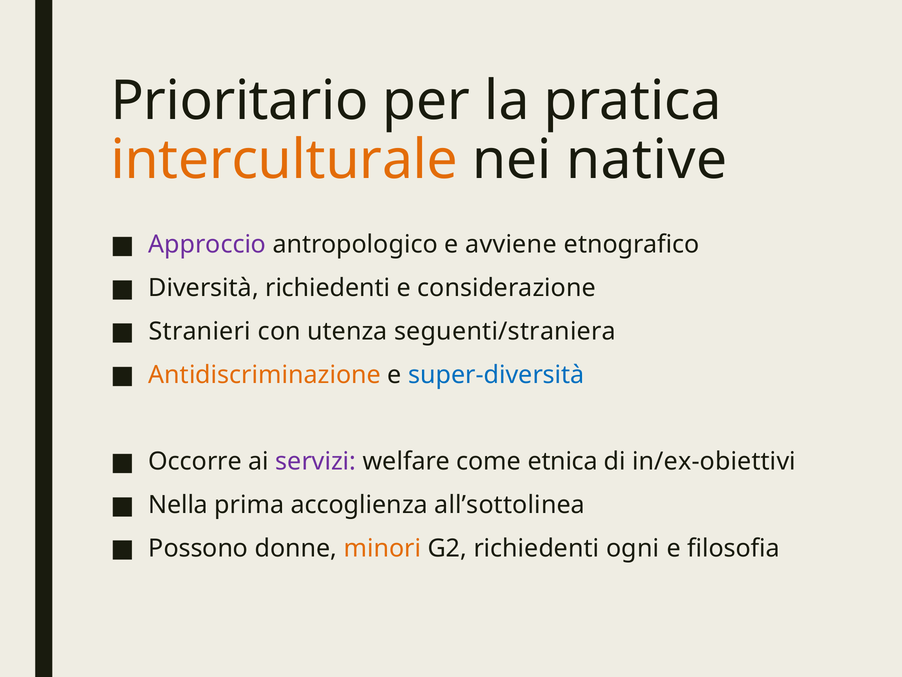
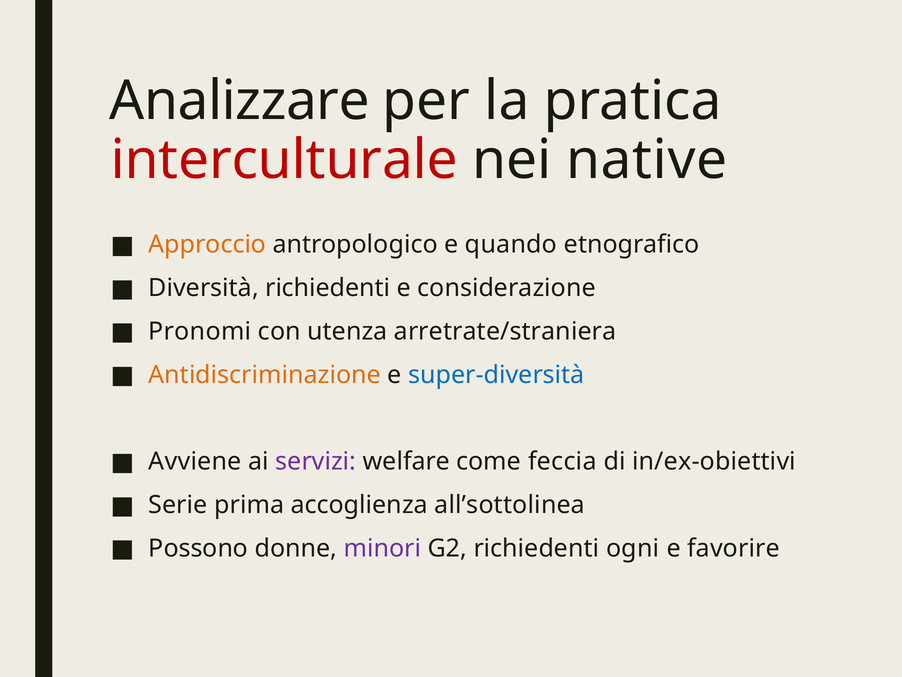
Prioritario: Prioritario -> Analizzare
interculturale colour: orange -> red
Approccio colour: purple -> orange
avviene: avviene -> quando
Stranieri: Stranieri -> Pronomi
seguenti/straniera: seguenti/straniera -> arretrate/straniera
Occorre: Occorre -> Avviene
etnica: etnica -> feccia
Nella: Nella -> Serie
minori colour: orange -> purple
filosofia: filosofia -> favorire
